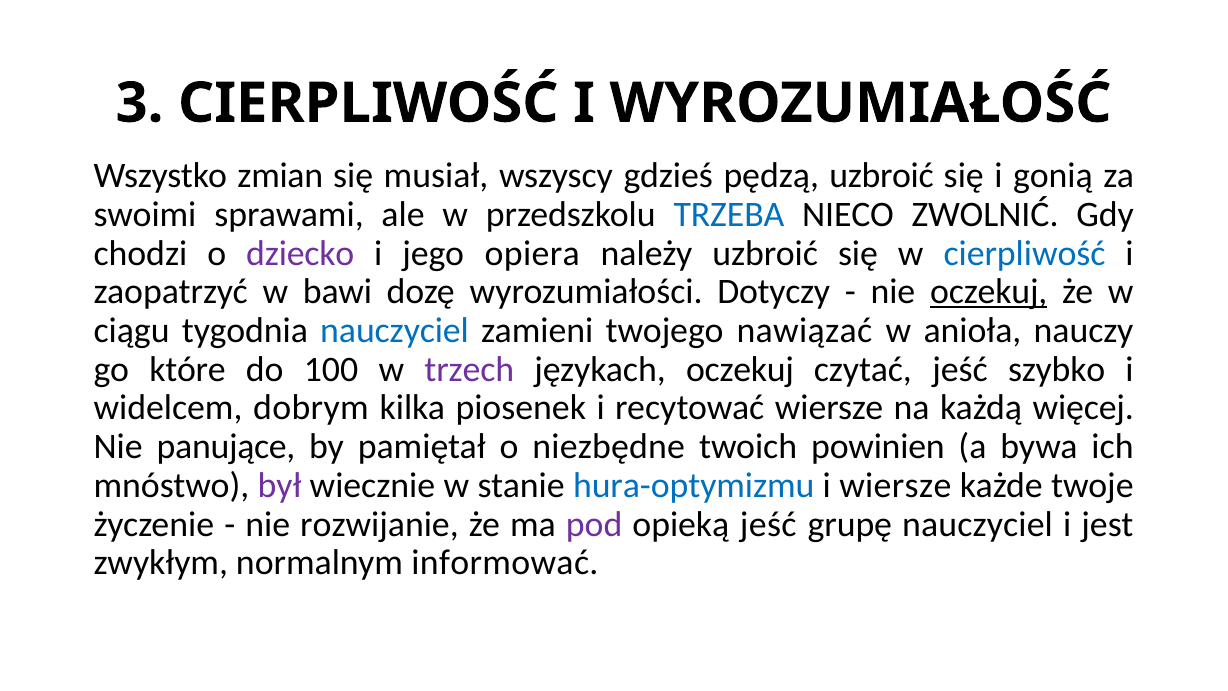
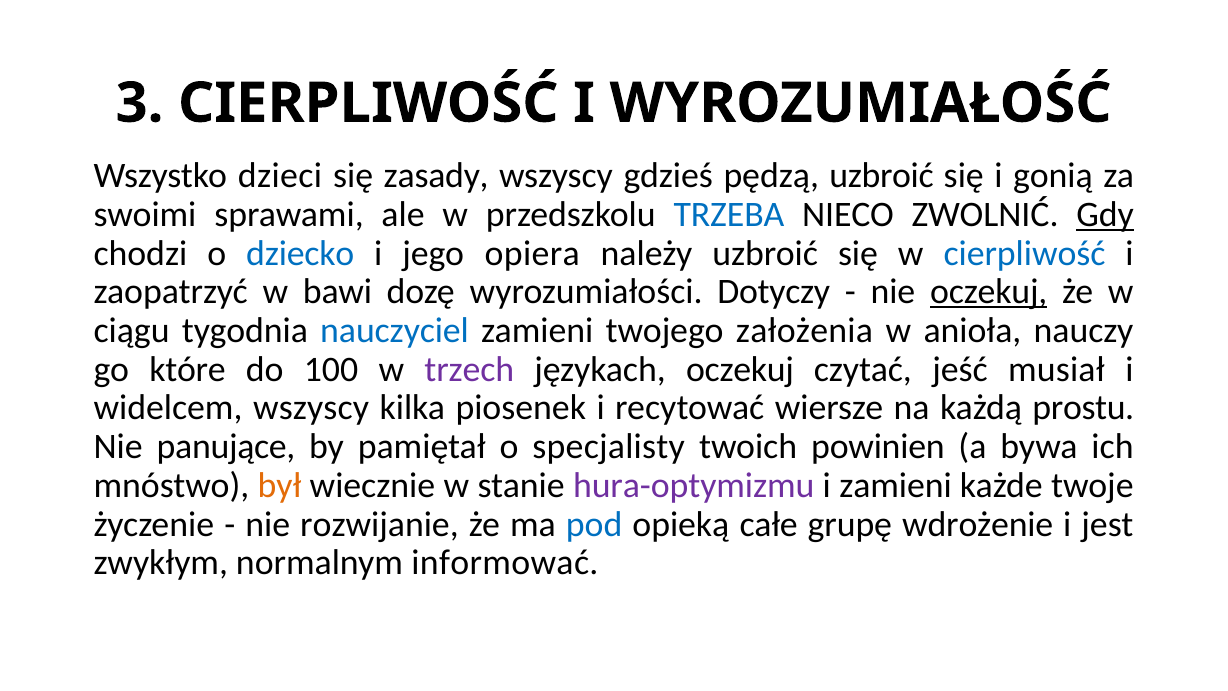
zmian: zmian -> dzieci
musiał: musiał -> zasady
Gdy underline: none -> present
dziecko colour: purple -> blue
nawiązać: nawiązać -> założenia
szybko: szybko -> musiał
widelcem dobrym: dobrym -> wszyscy
więcej: więcej -> prostu
niezbędne: niezbędne -> specjalisty
był colour: purple -> orange
hura-optymizmu colour: blue -> purple
i wiersze: wiersze -> zamieni
pod colour: purple -> blue
opieką jeść: jeść -> całe
grupę nauczyciel: nauczyciel -> wdrożenie
